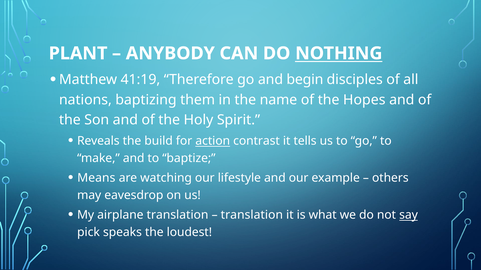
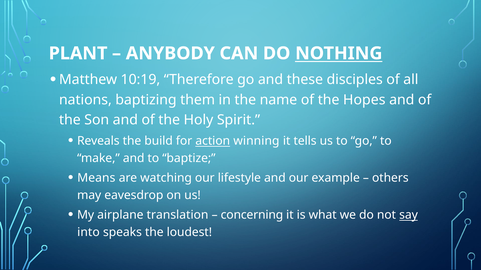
41:19: 41:19 -> 10:19
begin: begin -> these
contrast: contrast -> winning
translation at (252, 215): translation -> concerning
pick: pick -> into
